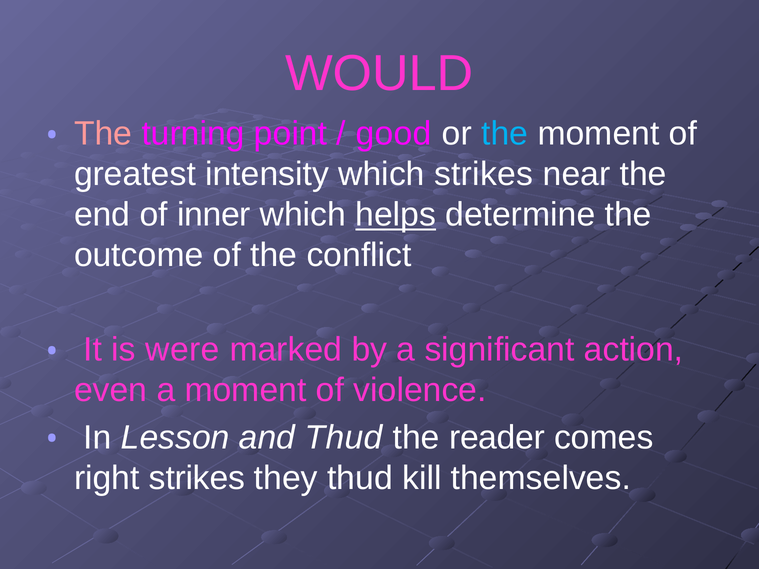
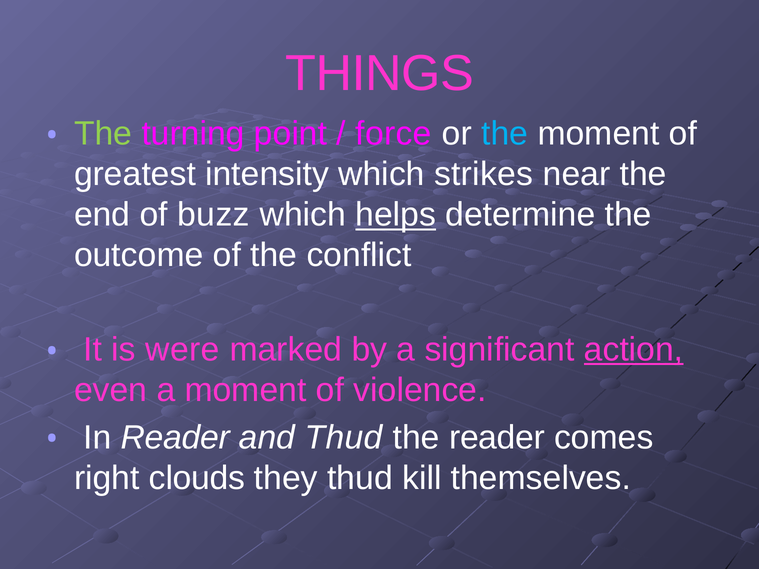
WOULD: WOULD -> THINGS
The at (103, 134) colour: pink -> light green
good: good -> force
inner: inner -> buzz
action underline: none -> present
In Lesson: Lesson -> Reader
right strikes: strikes -> clouds
